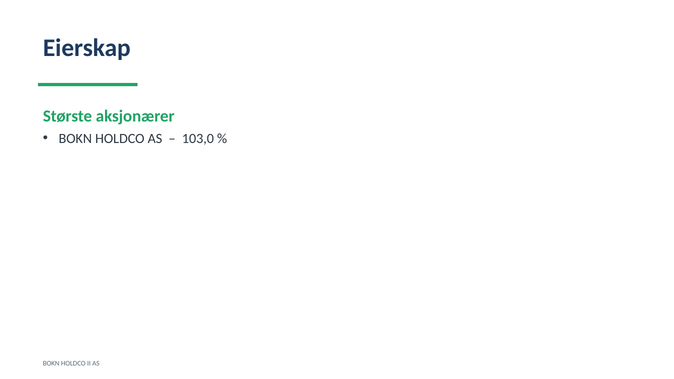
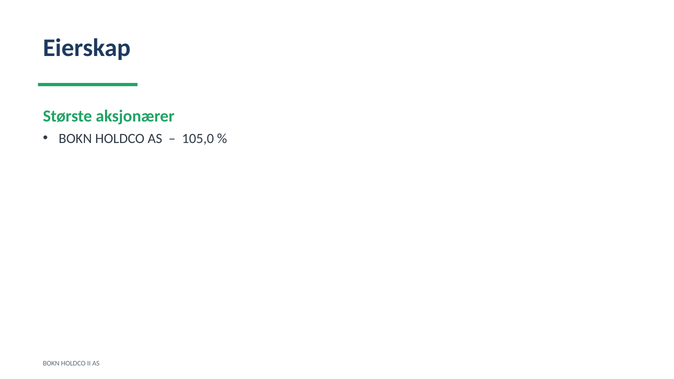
103,0: 103,0 -> 105,0
